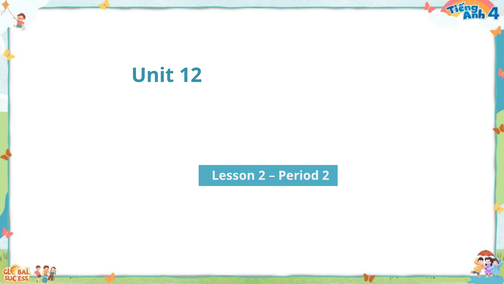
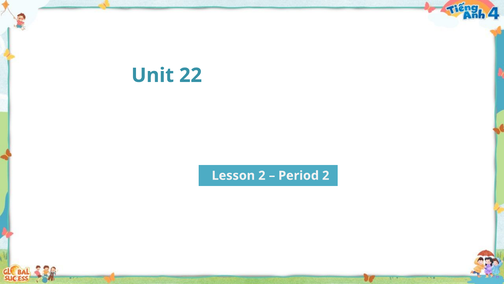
12: 12 -> 22
